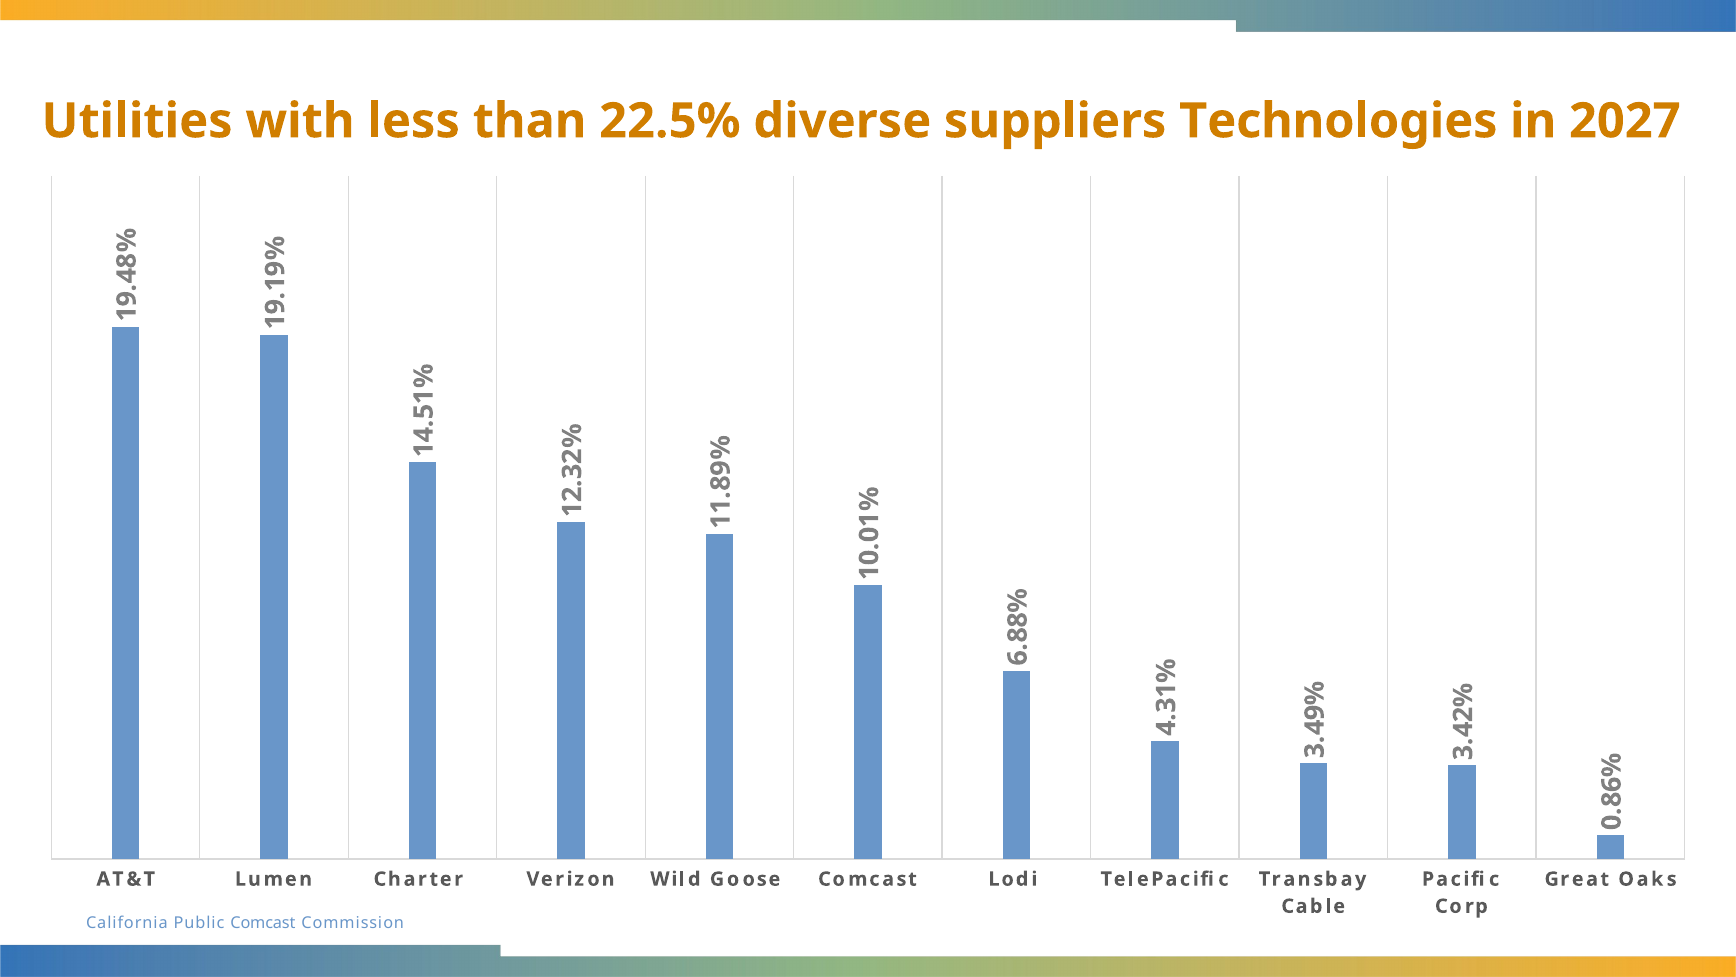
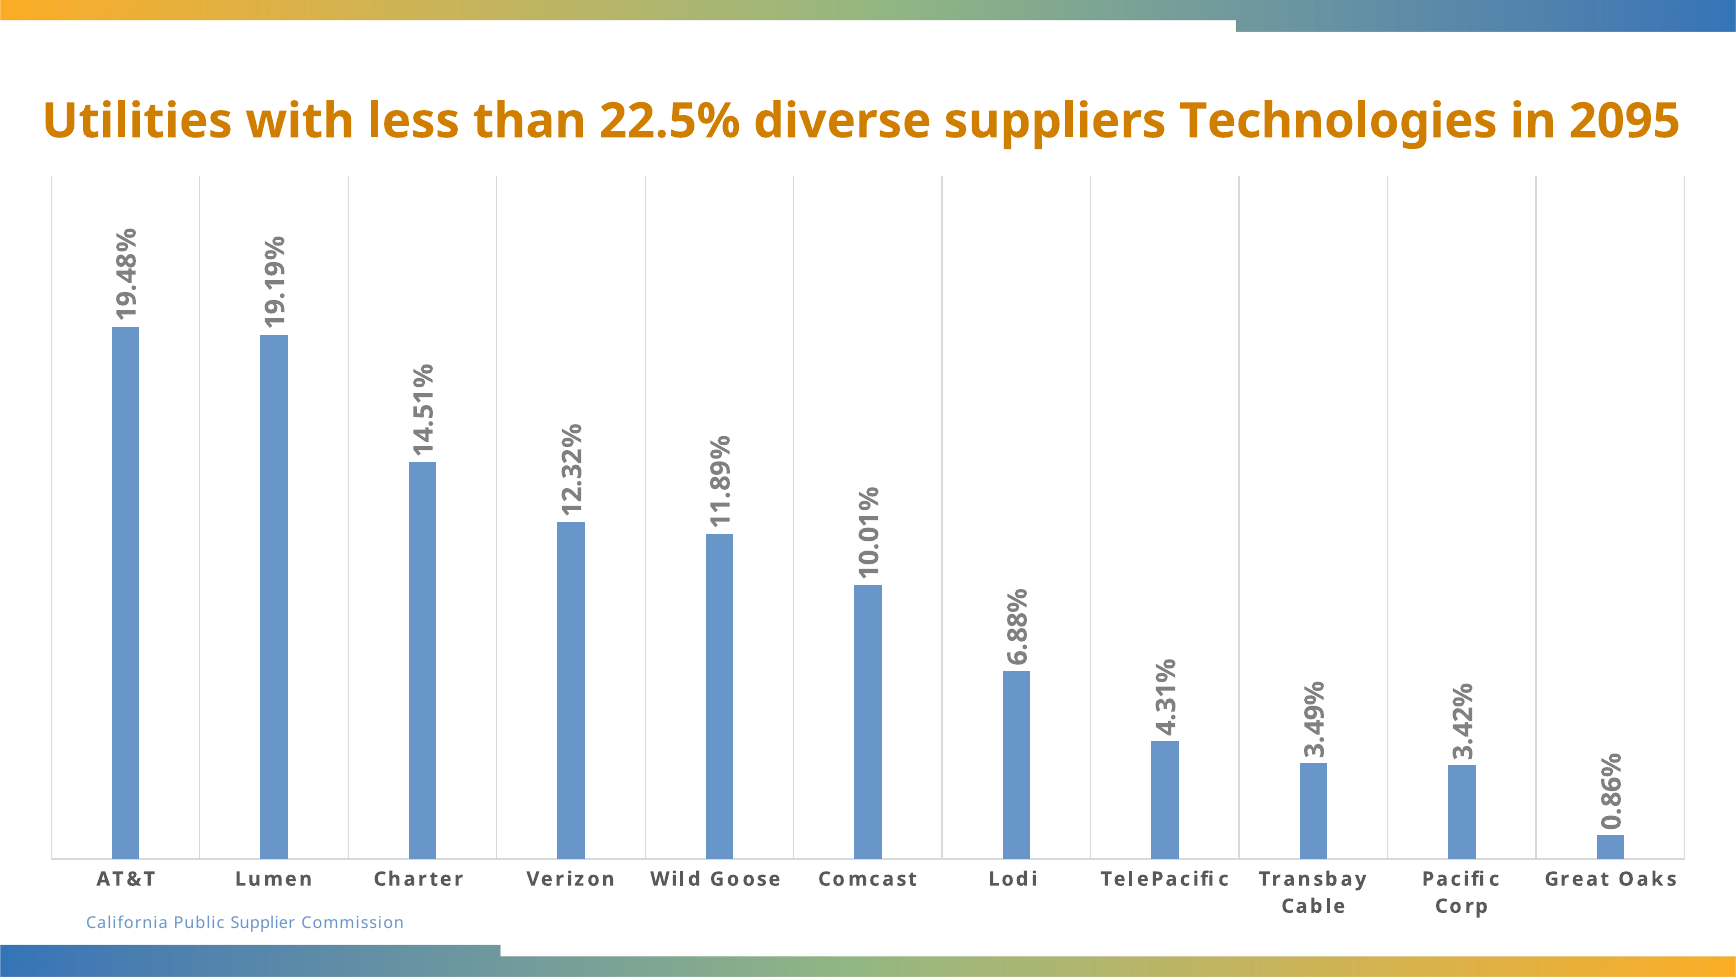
2027: 2027 -> 2095
Comcast at (263, 922): Comcast -> Supplier
